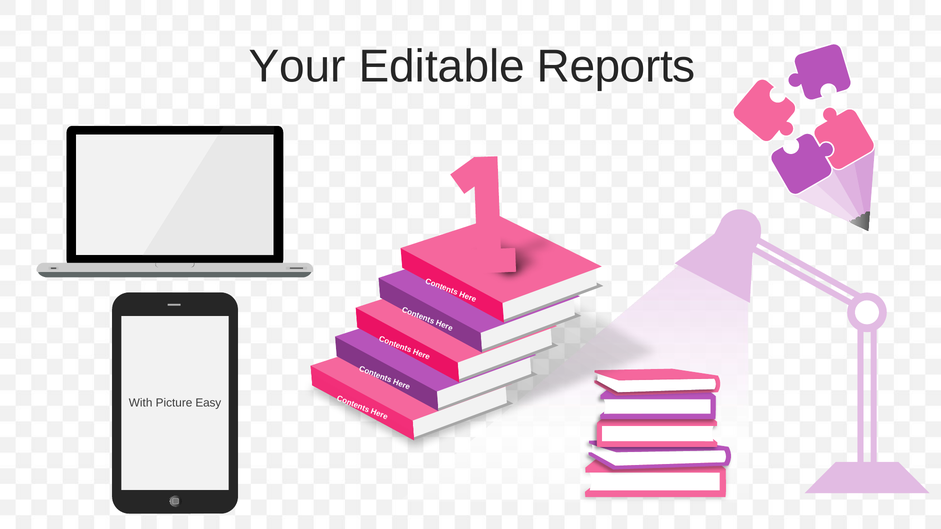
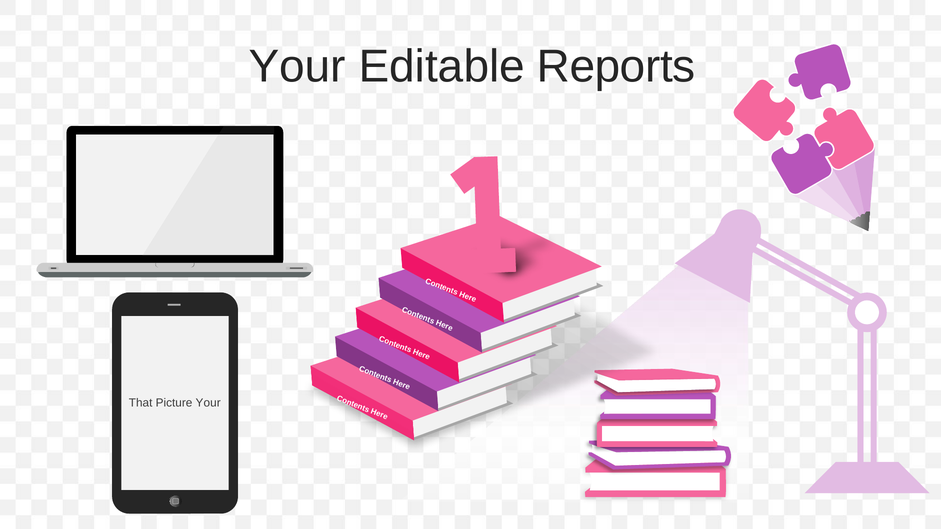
With: With -> That
Picture Easy: Easy -> Your
